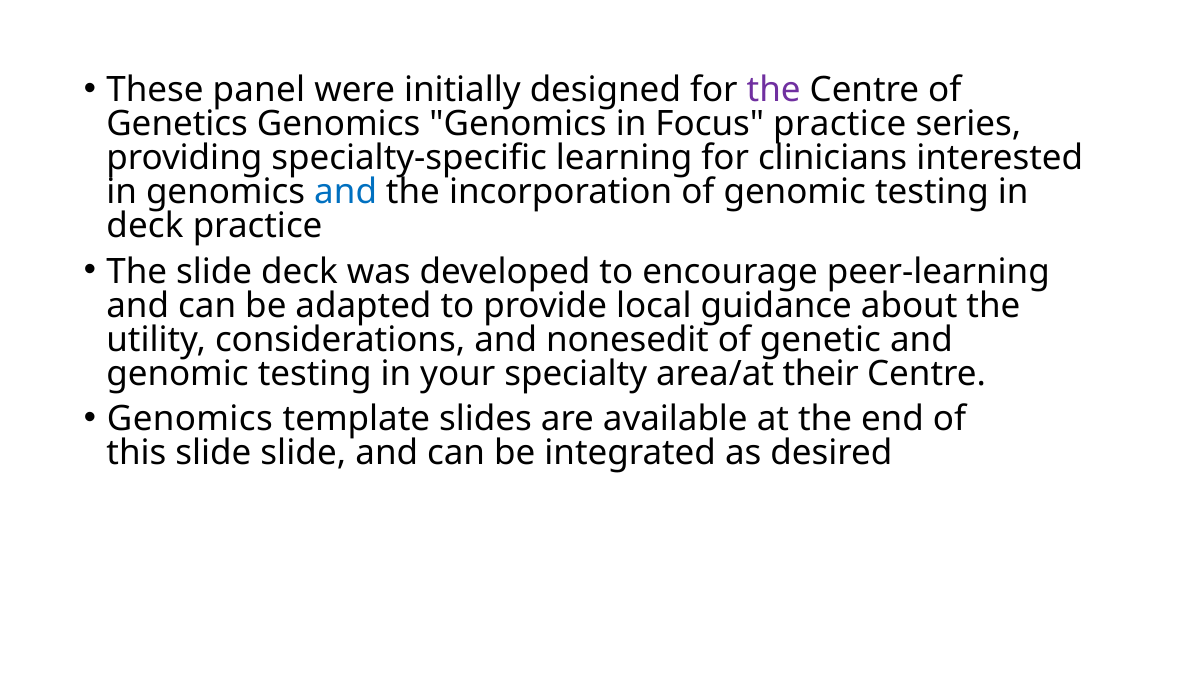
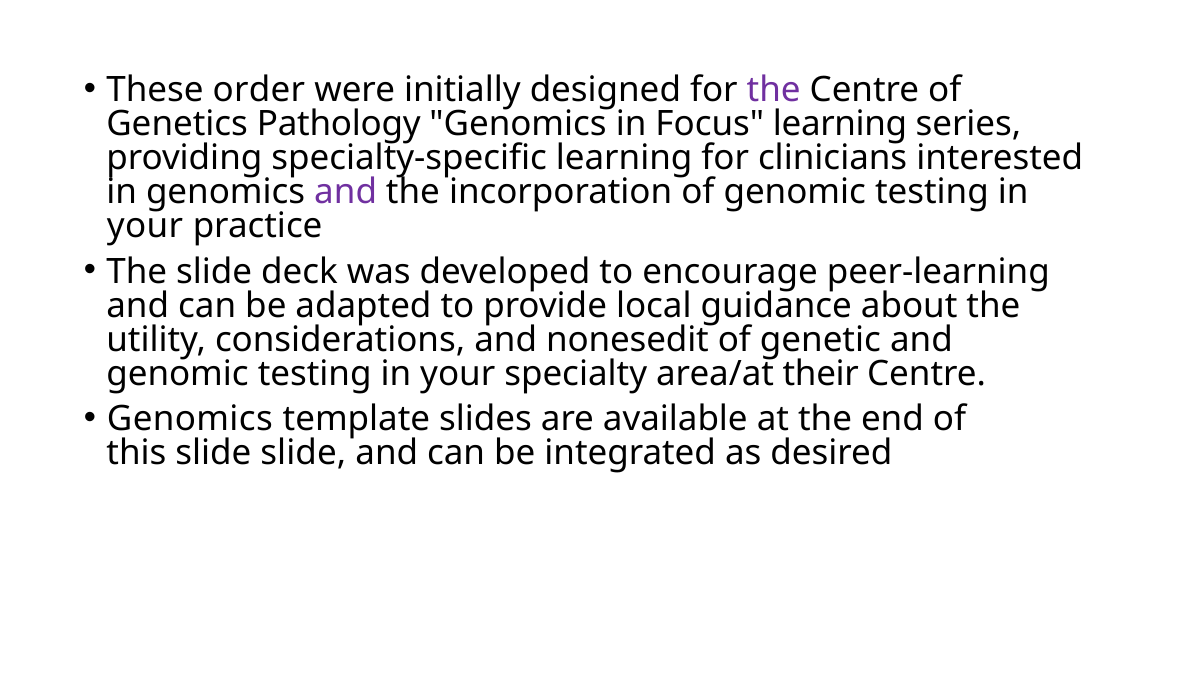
panel: panel -> order
Genetics Genomics: Genomics -> Pathology
Focus practice: practice -> learning
and at (346, 192) colour: blue -> purple
deck at (145, 226): deck -> your
